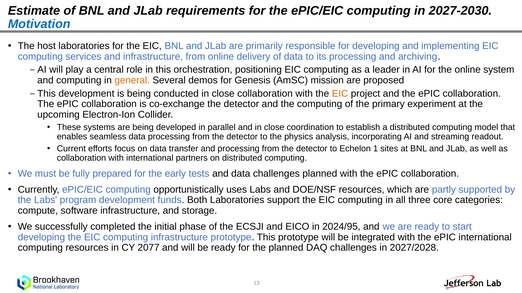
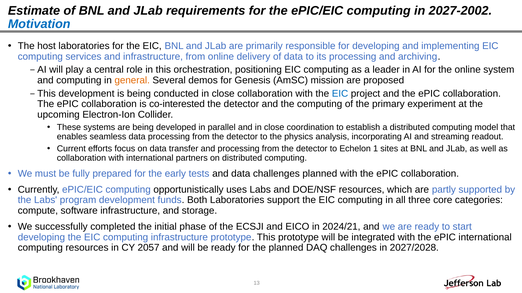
2027-2030: 2027-2030 -> 2027-2002
EIC at (340, 94) colour: orange -> blue
co-exchange: co-exchange -> co-interested
2024/95: 2024/95 -> 2024/21
2077: 2077 -> 2057
